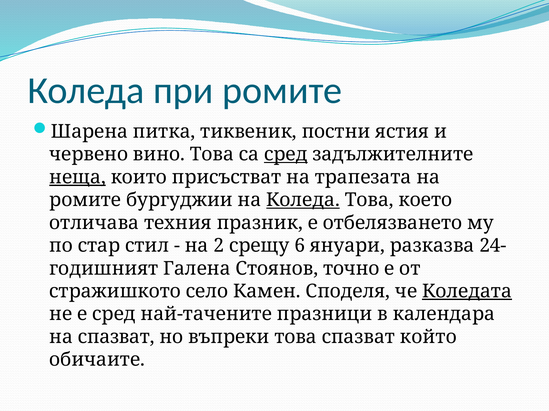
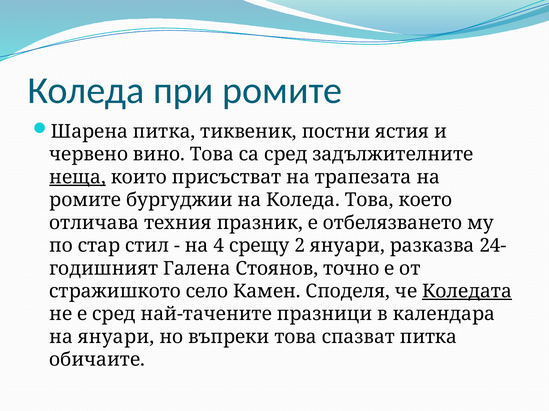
сред at (286, 155) underline: present -> none
Коледа at (303, 200) underline: present -> none
2: 2 -> 4
6: 6 -> 2
на спазват: спазват -> януари
спазват който: който -> питка
